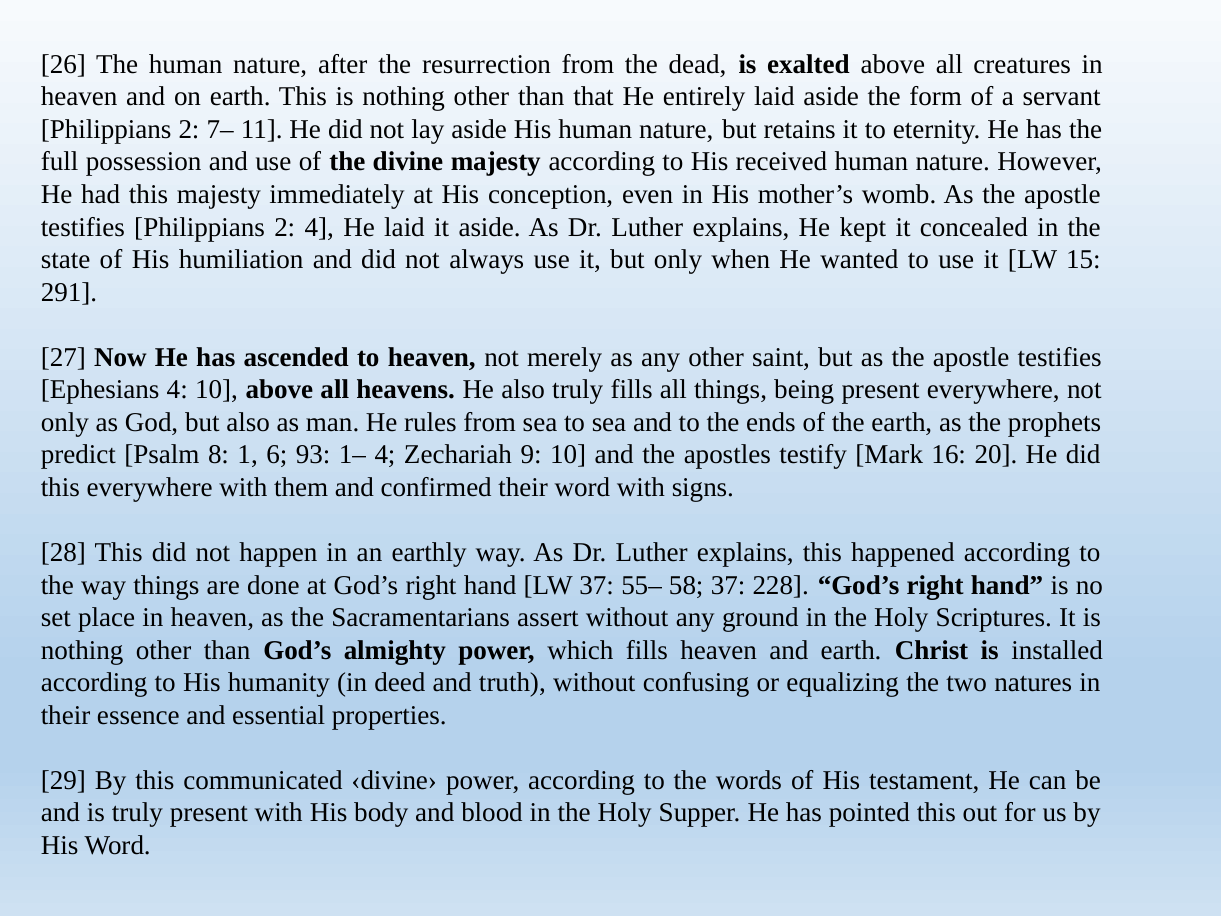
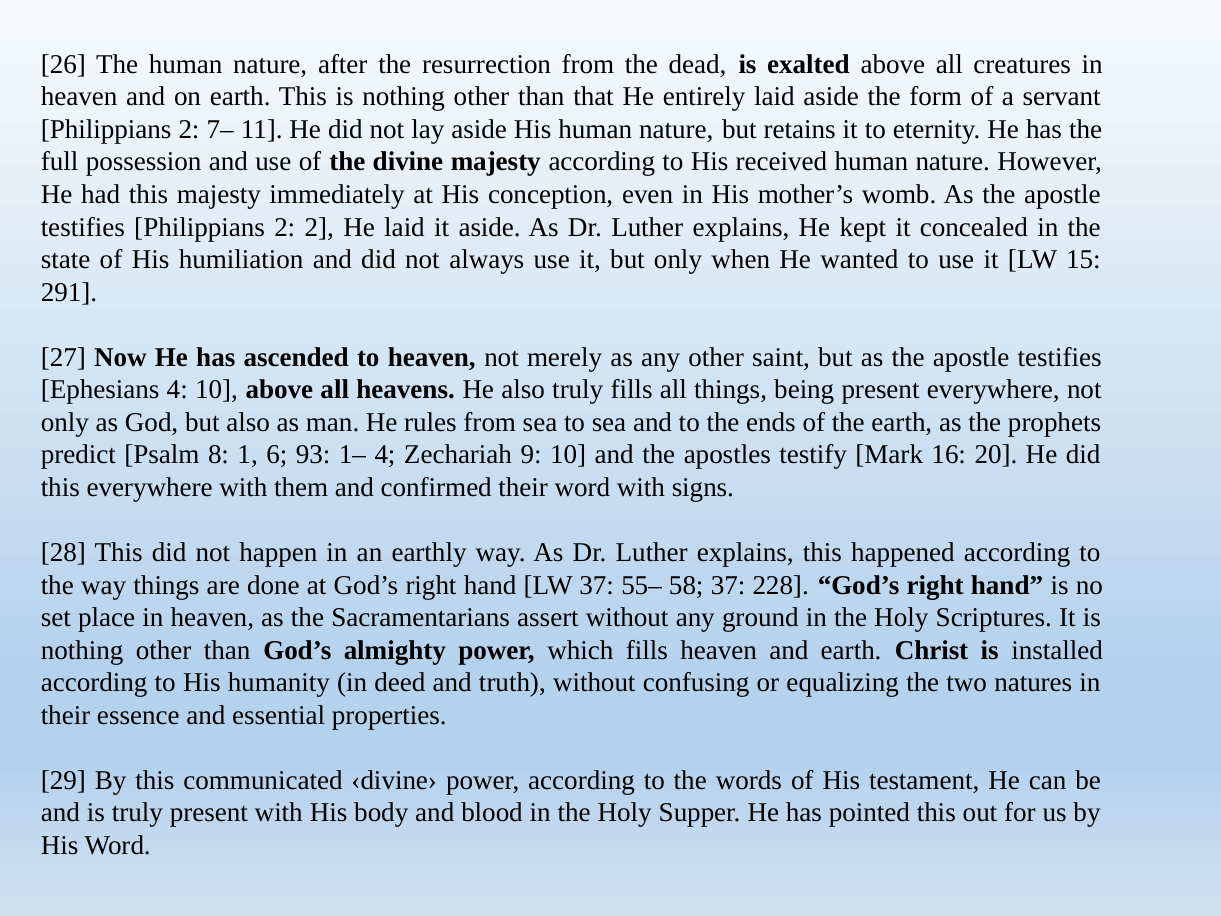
2 4: 4 -> 2
